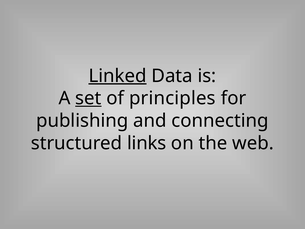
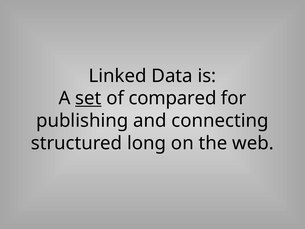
Linked underline: present -> none
principles: principles -> compared
links: links -> long
